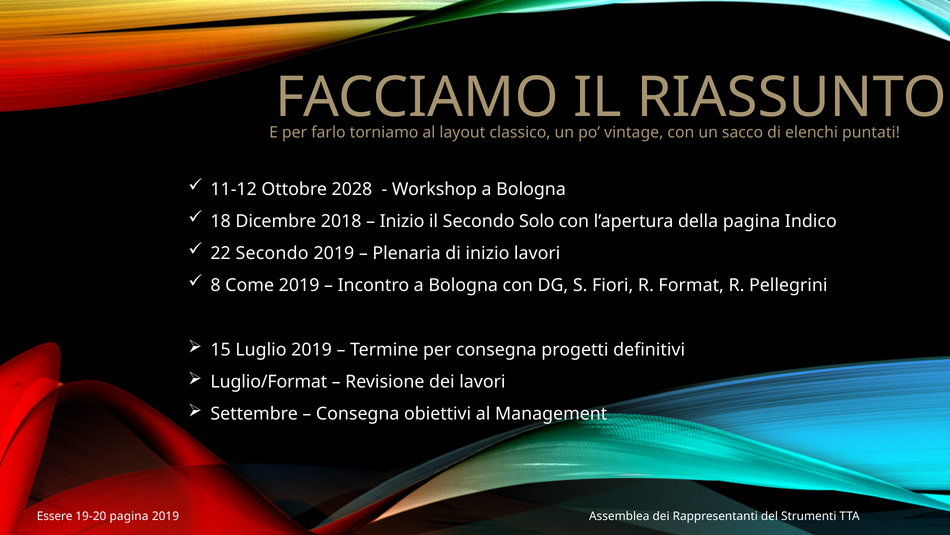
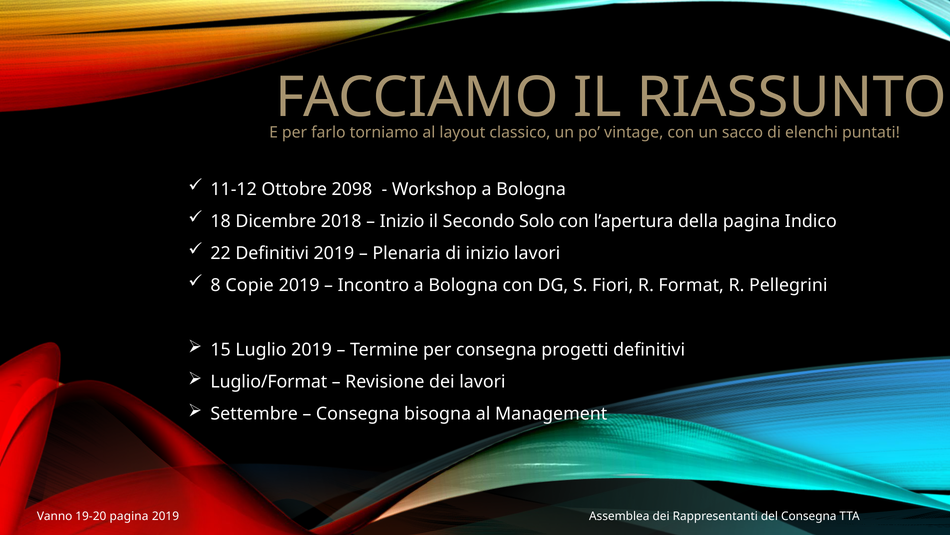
2028: 2028 -> 2098
22 Secondo: Secondo -> Definitivi
Come: Come -> Copie
obiettivi: obiettivi -> bisogna
Essere: Essere -> Vanno
del Strumenti: Strumenti -> Consegna
